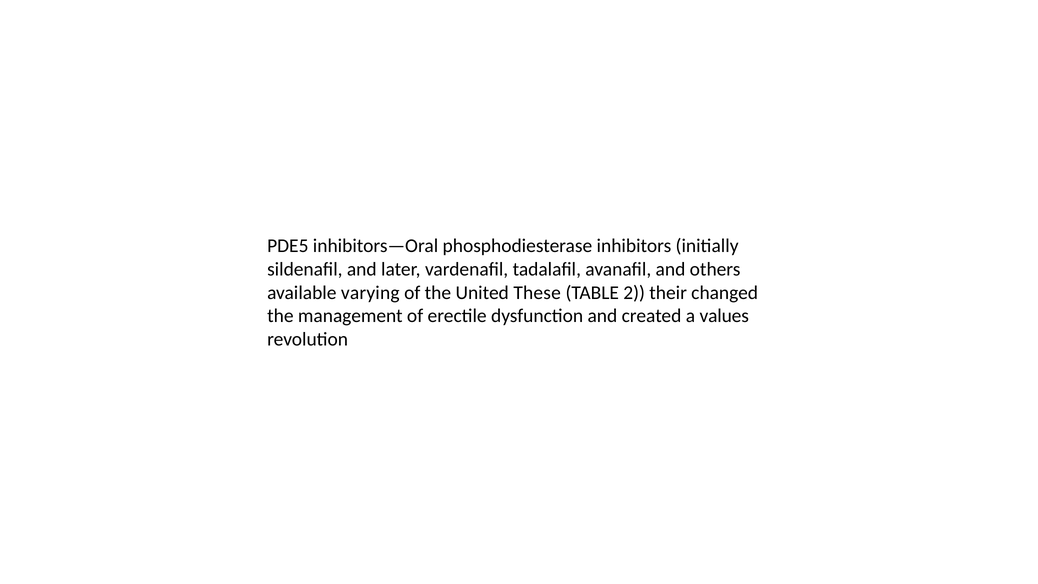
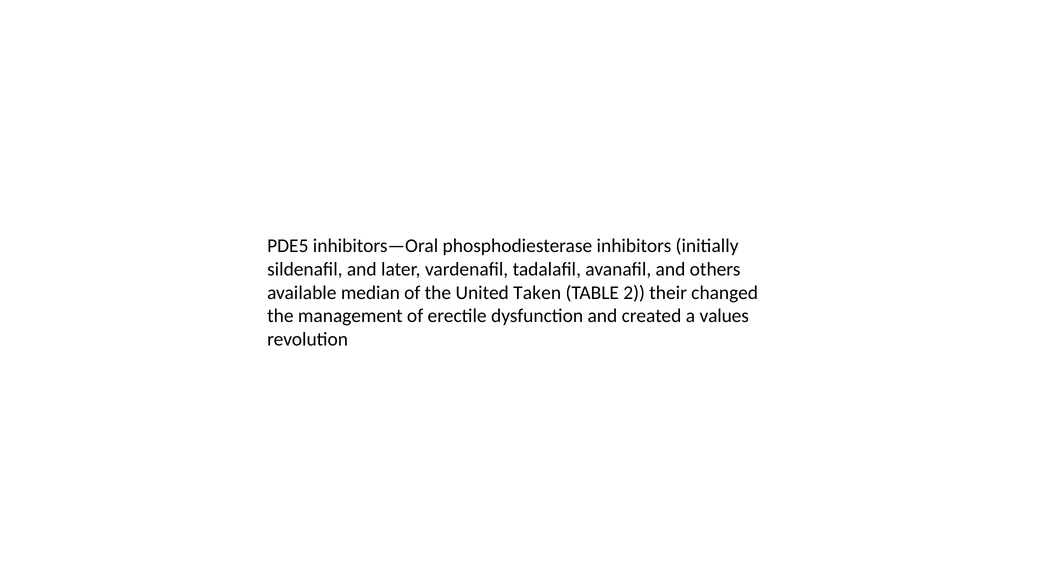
varying: varying -> median
These: These -> Taken
